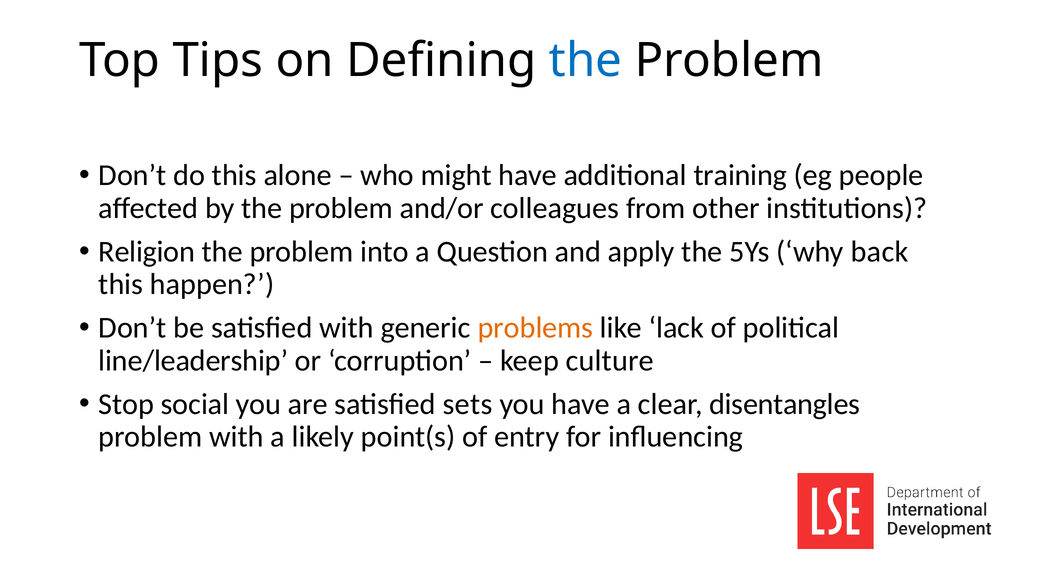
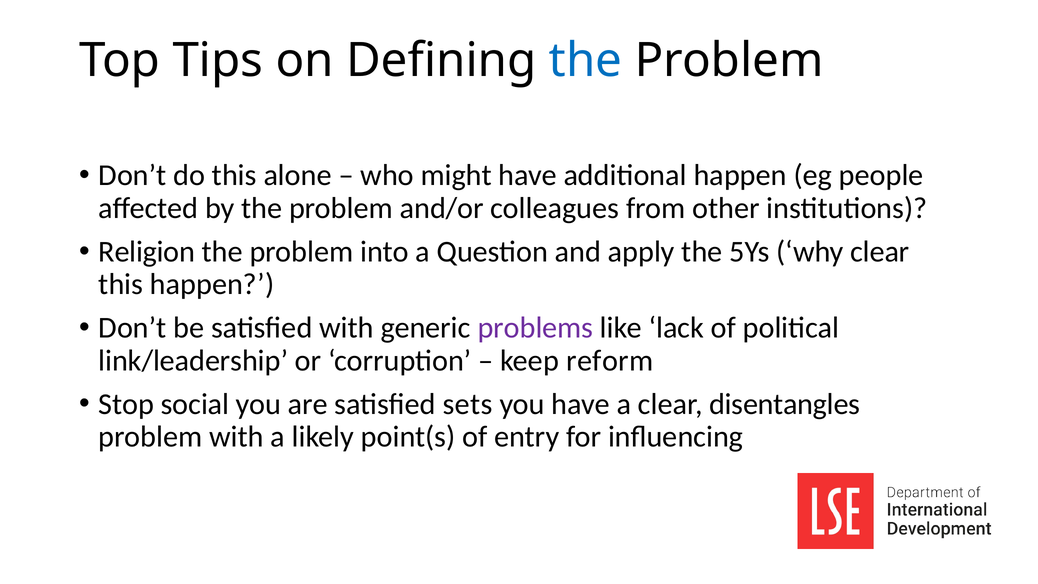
additional training: training -> happen
why back: back -> clear
problems colour: orange -> purple
line/leadership: line/leadership -> link/leadership
culture: culture -> reform
